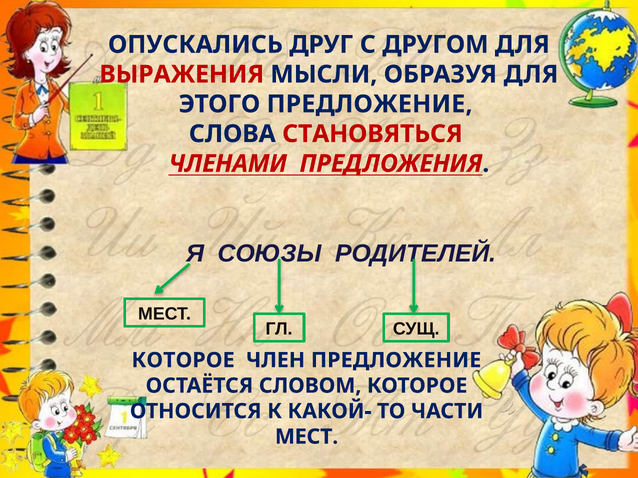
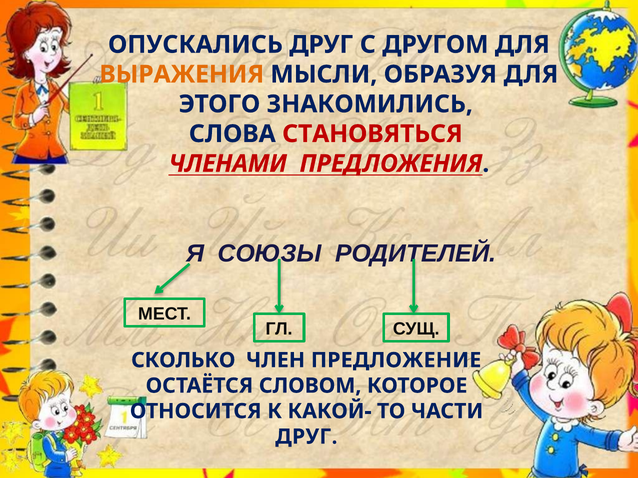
ВЫРАЖЕНИЯ colour: red -> orange
ЭТОГО ПРЕДЛОЖЕНИЕ: ПРЕДЛОЖЕНИЕ -> ЗНАКОМИЛИСЬ
КОТОРОЕ at (183, 361): КОТОРОЕ -> СКОЛЬКО
МЕСТ at (307, 437): МЕСТ -> ДРУГ
